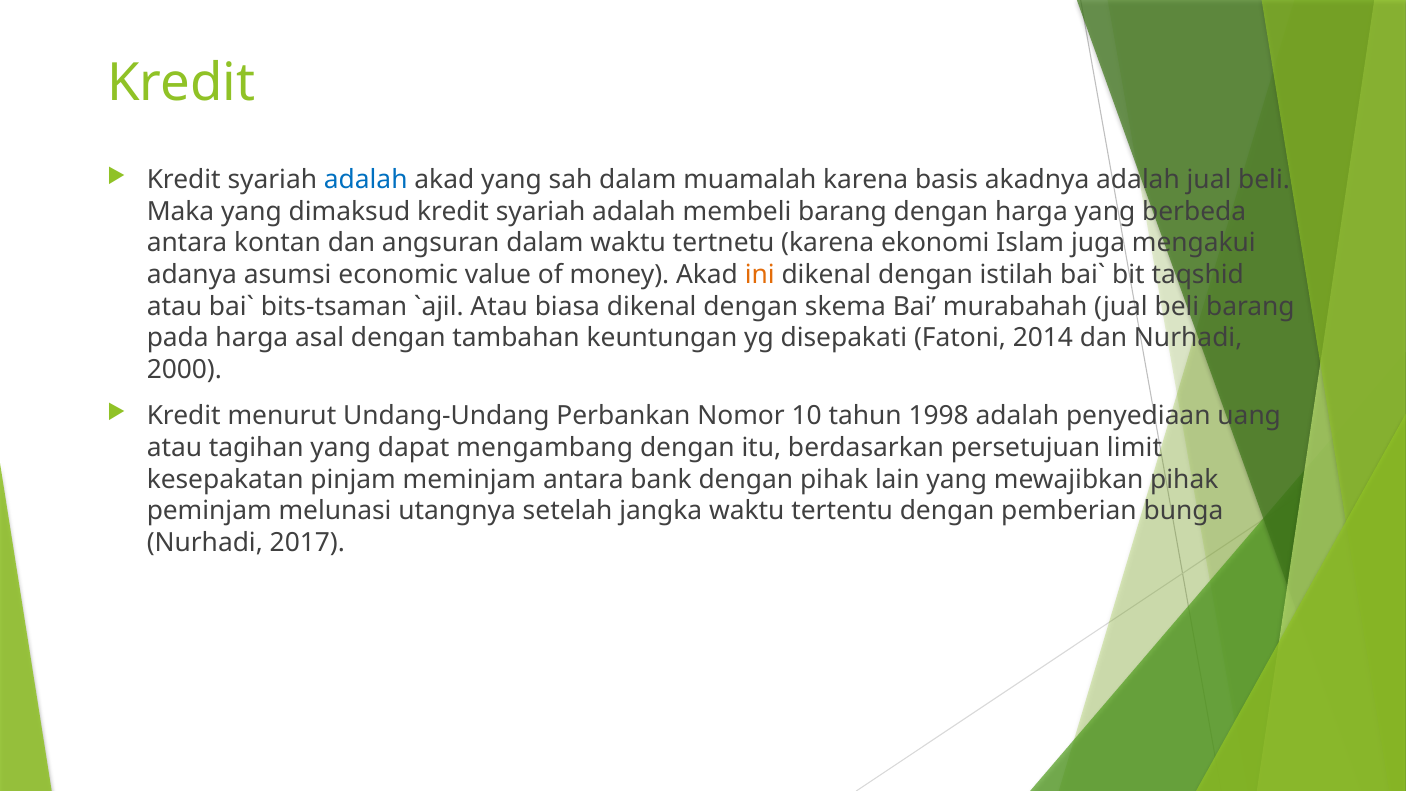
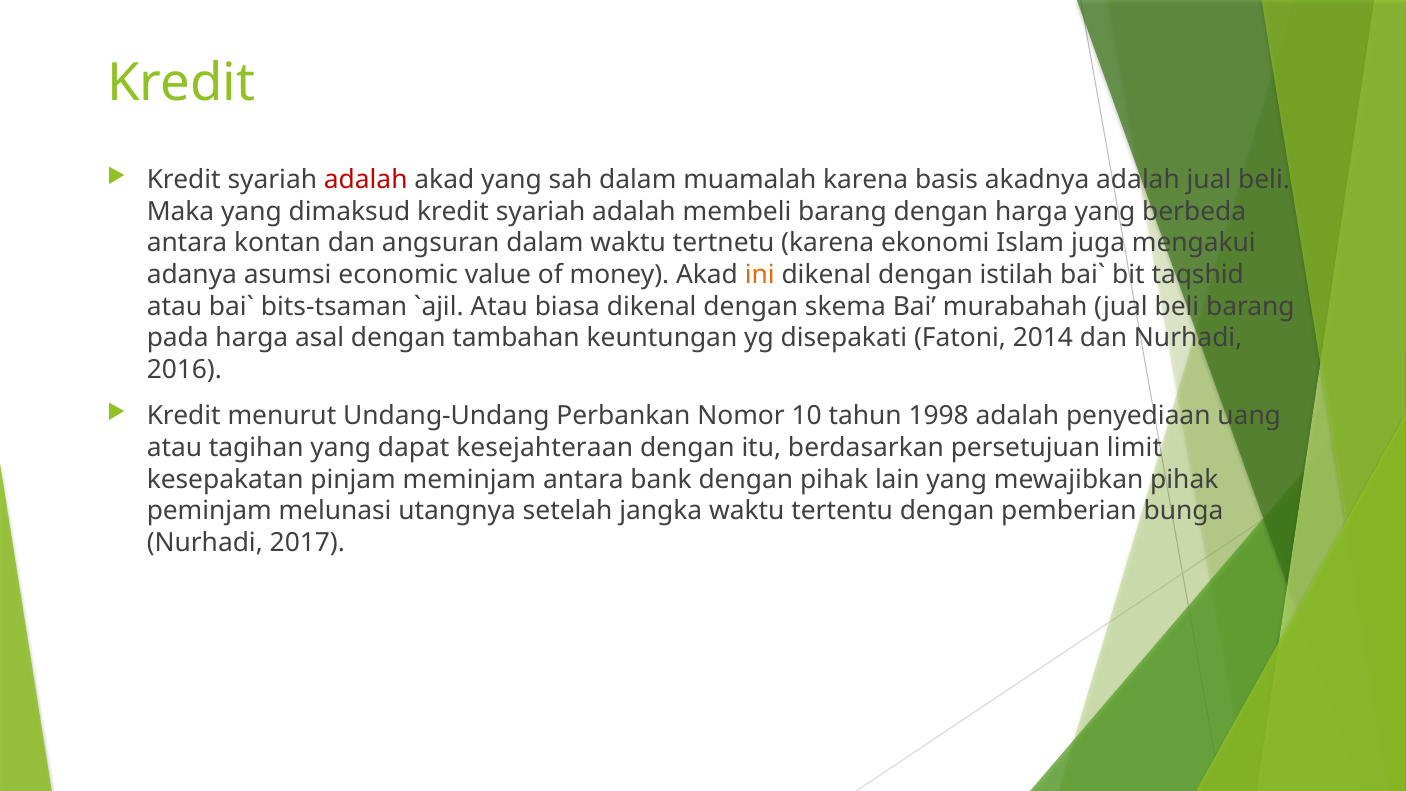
adalah at (366, 180) colour: blue -> red
2000: 2000 -> 2016
mengambang: mengambang -> kesejahteraan
